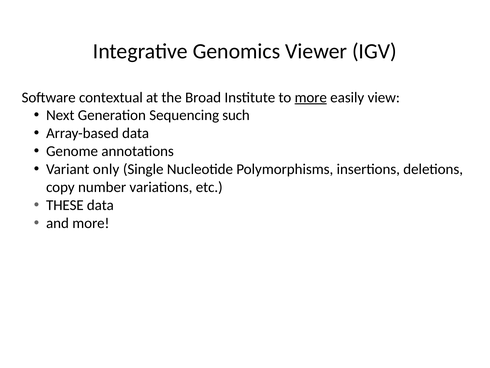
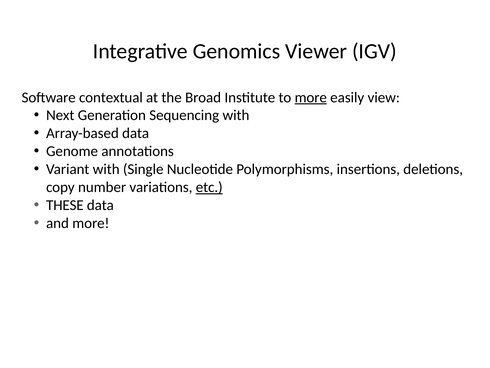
Sequencing such: such -> with
Variant only: only -> with
etc underline: none -> present
